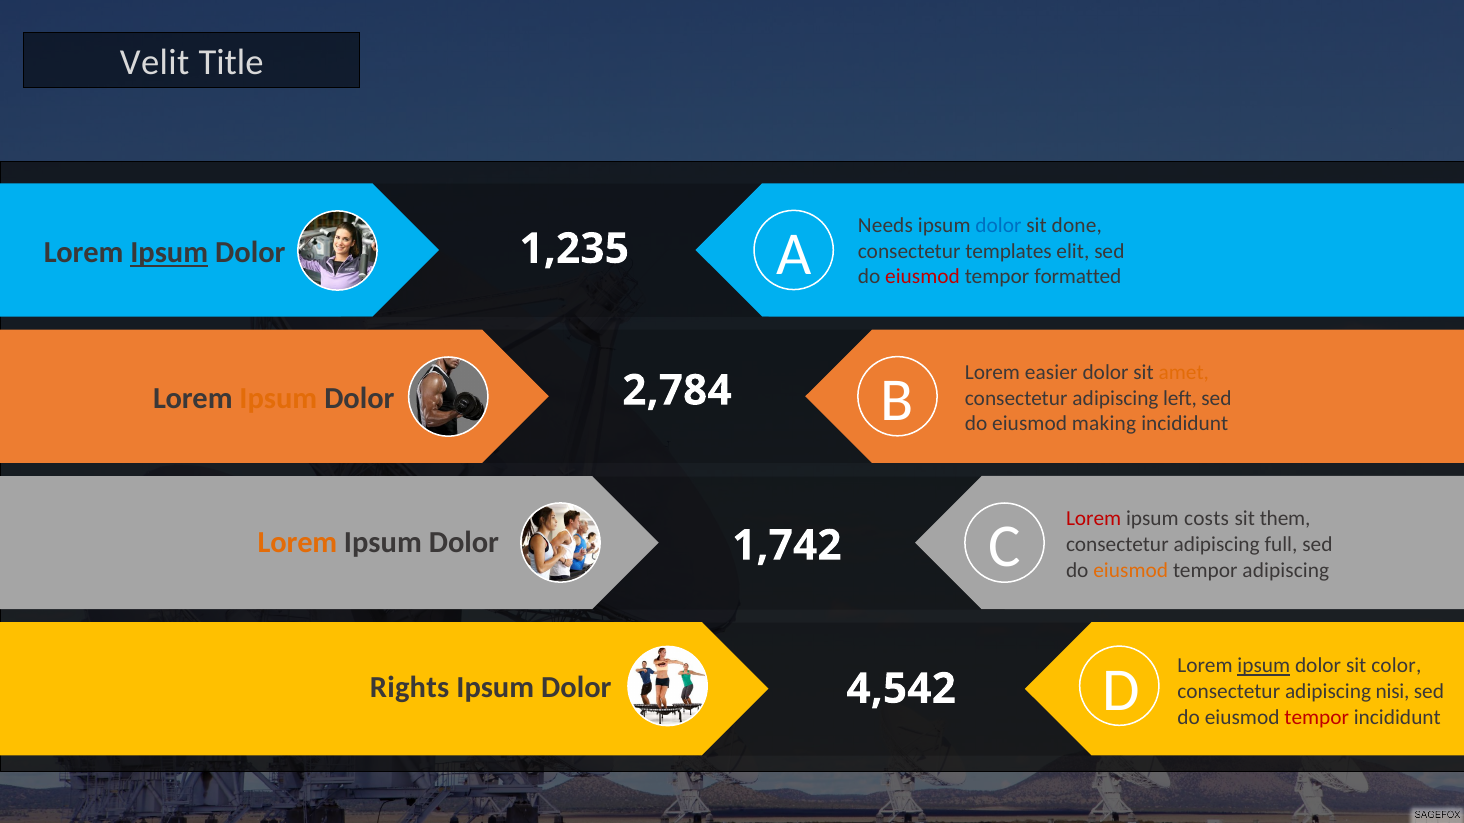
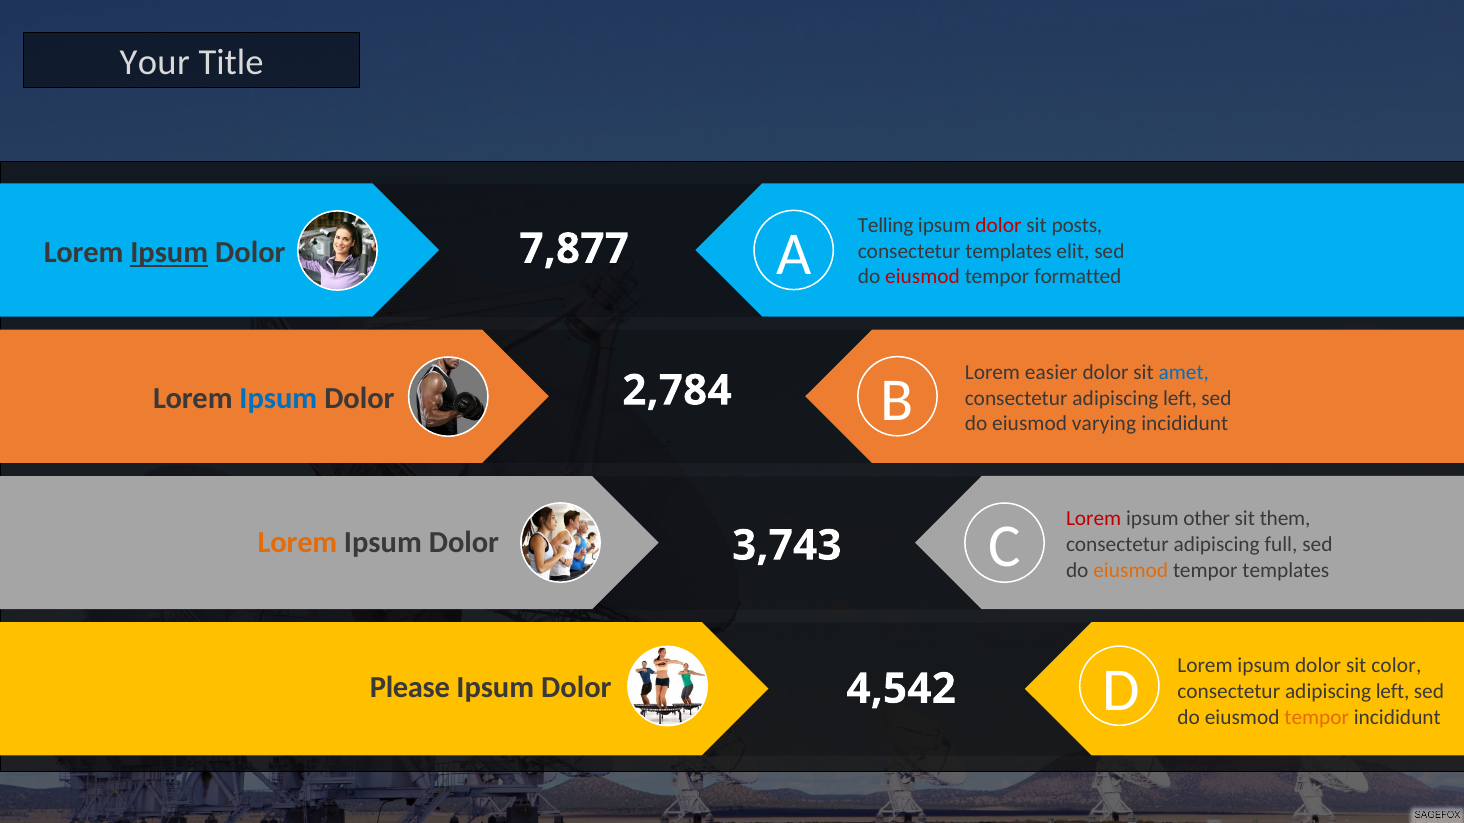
Velit: Velit -> Your
Needs: Needs -> Telling
dolor at (998, 226) colour: blue -> red
done: done -> posts
1,235: 1,235 -> 7,877
amet colour: orange -> blue
Ipsum at (278, 398) colour: orange -> blue
making: making -> varying
costs: costs -> other
1,742: 1,742 -> 3,743
tempor adipiscing: adipiscing -> templates
ipsum at (1264, 666) underline: present -> none
Rights: Rights -> Please
nisi at (1393, 692): nisi -> left
tempor at (1317, 717) colour: red -> orange
